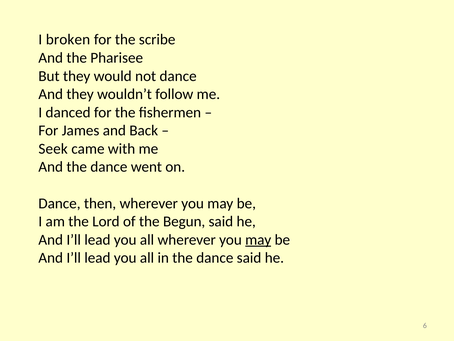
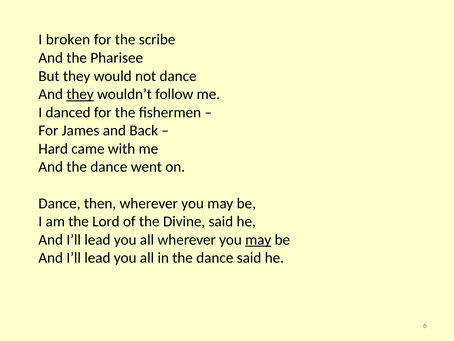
they at (80, 94) underline: none -> present
Seek: Seek -> Hard
Begun: Begun -> Divine
